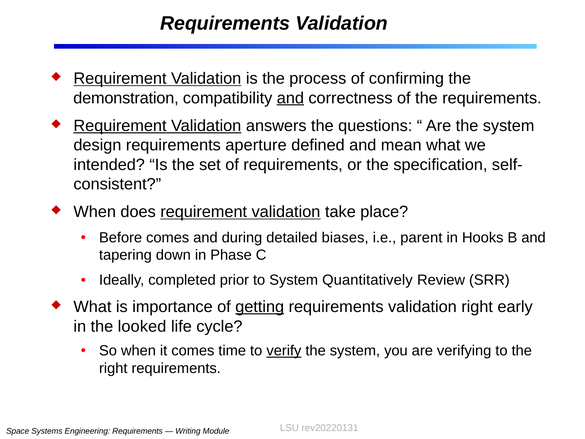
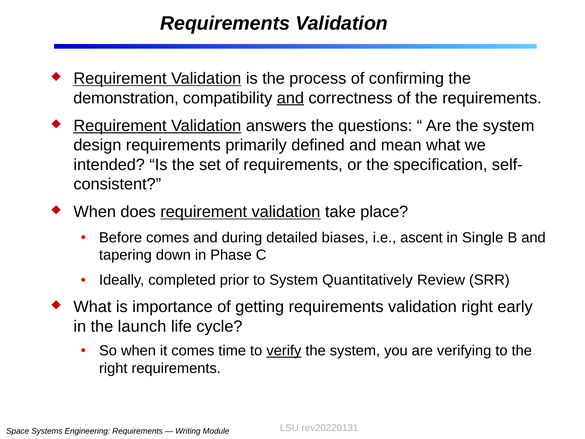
aperture: aperture -> primarily
parent: parent -> ascent
Hooks: Hooks -> Single
getting underline: present -> none
looked: looked -> launch
